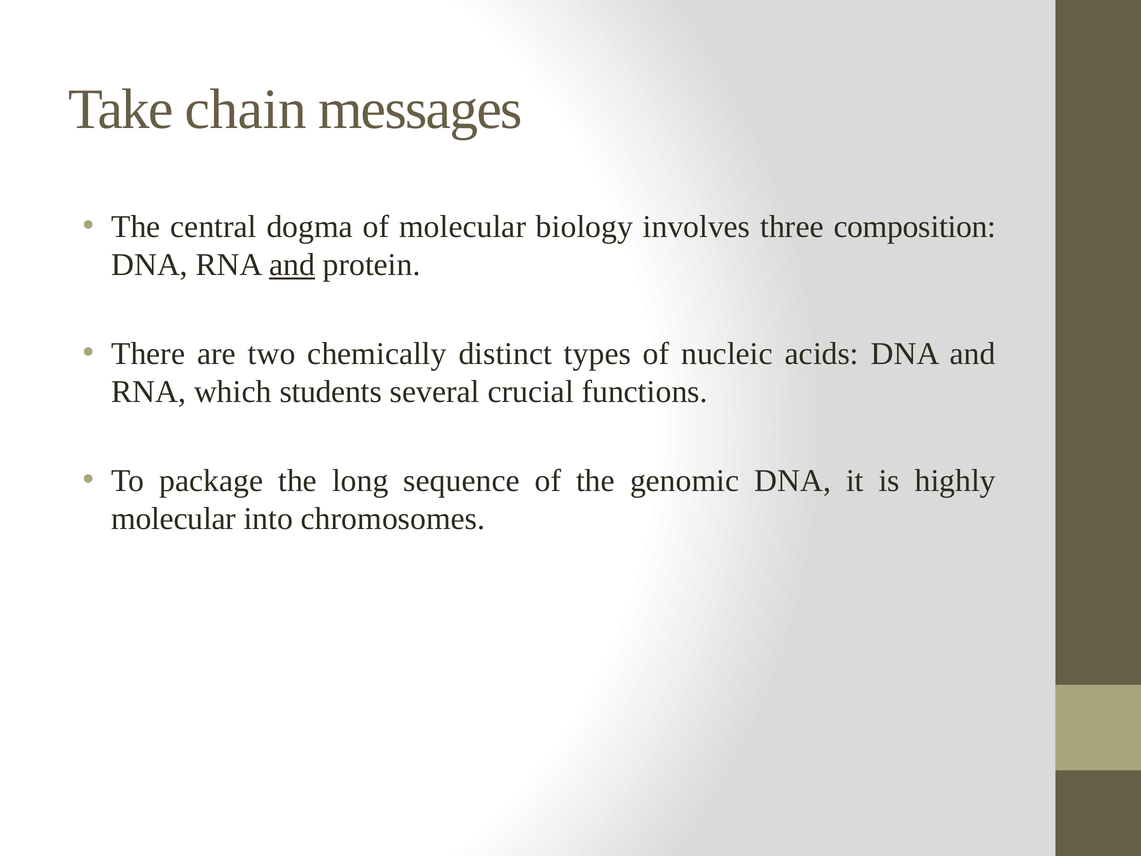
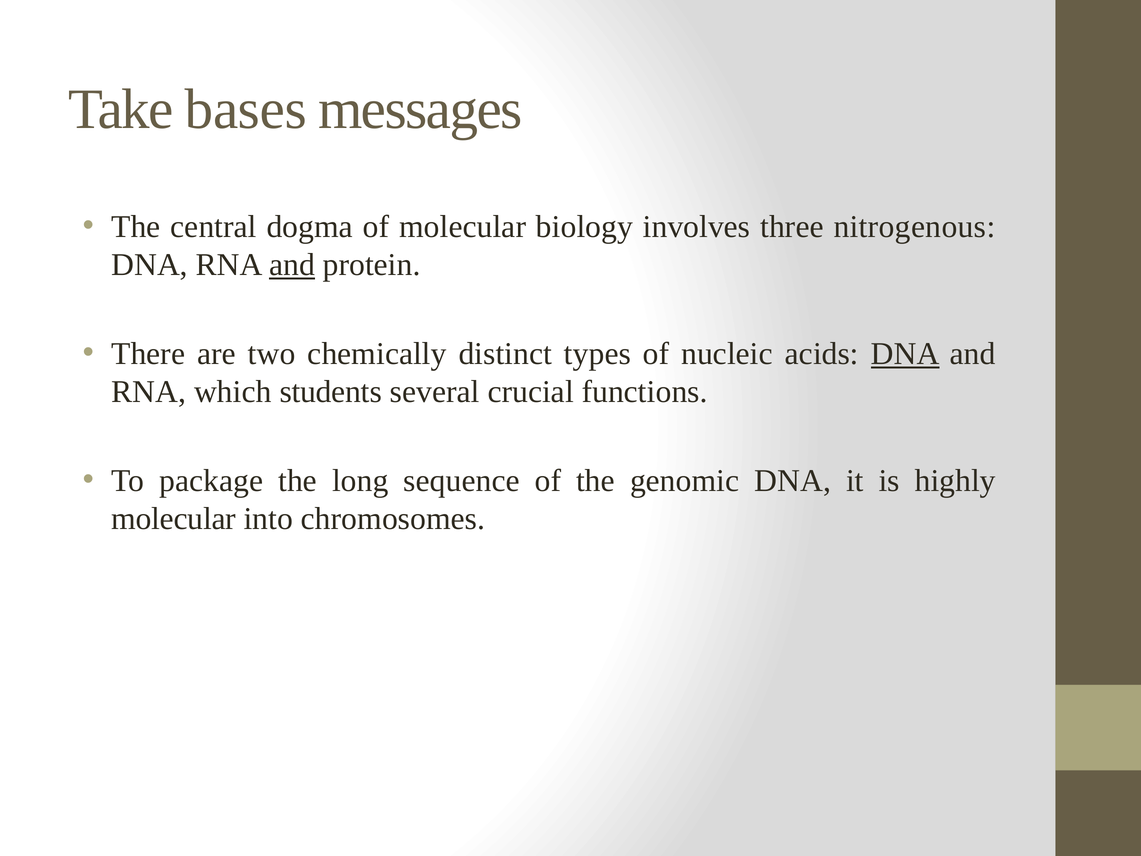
chain: chain -> bases
composition: composition -> nitrogenous
DNA at (905, 354) underline: none -> present
